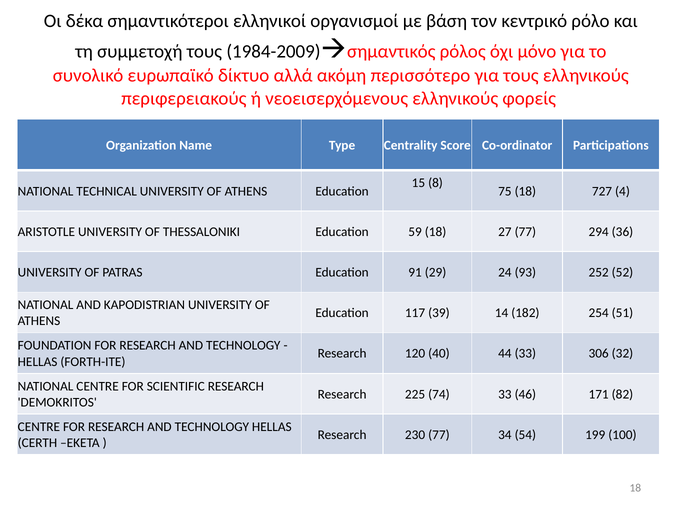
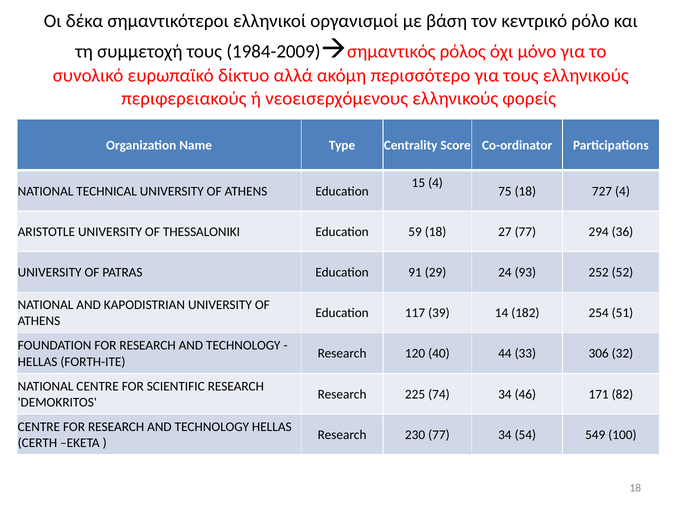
15 8: 8 -> 4
74 33: 33 -> 34
199: 199 -> 549
